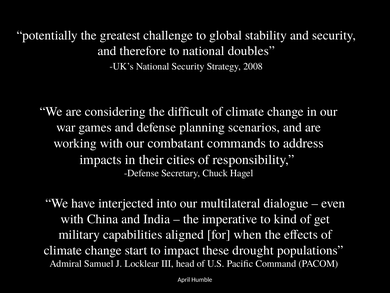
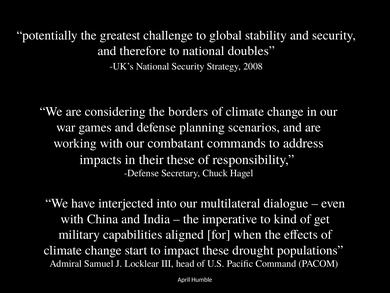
difficult: difficult -> borders
their cities: cities -> these
